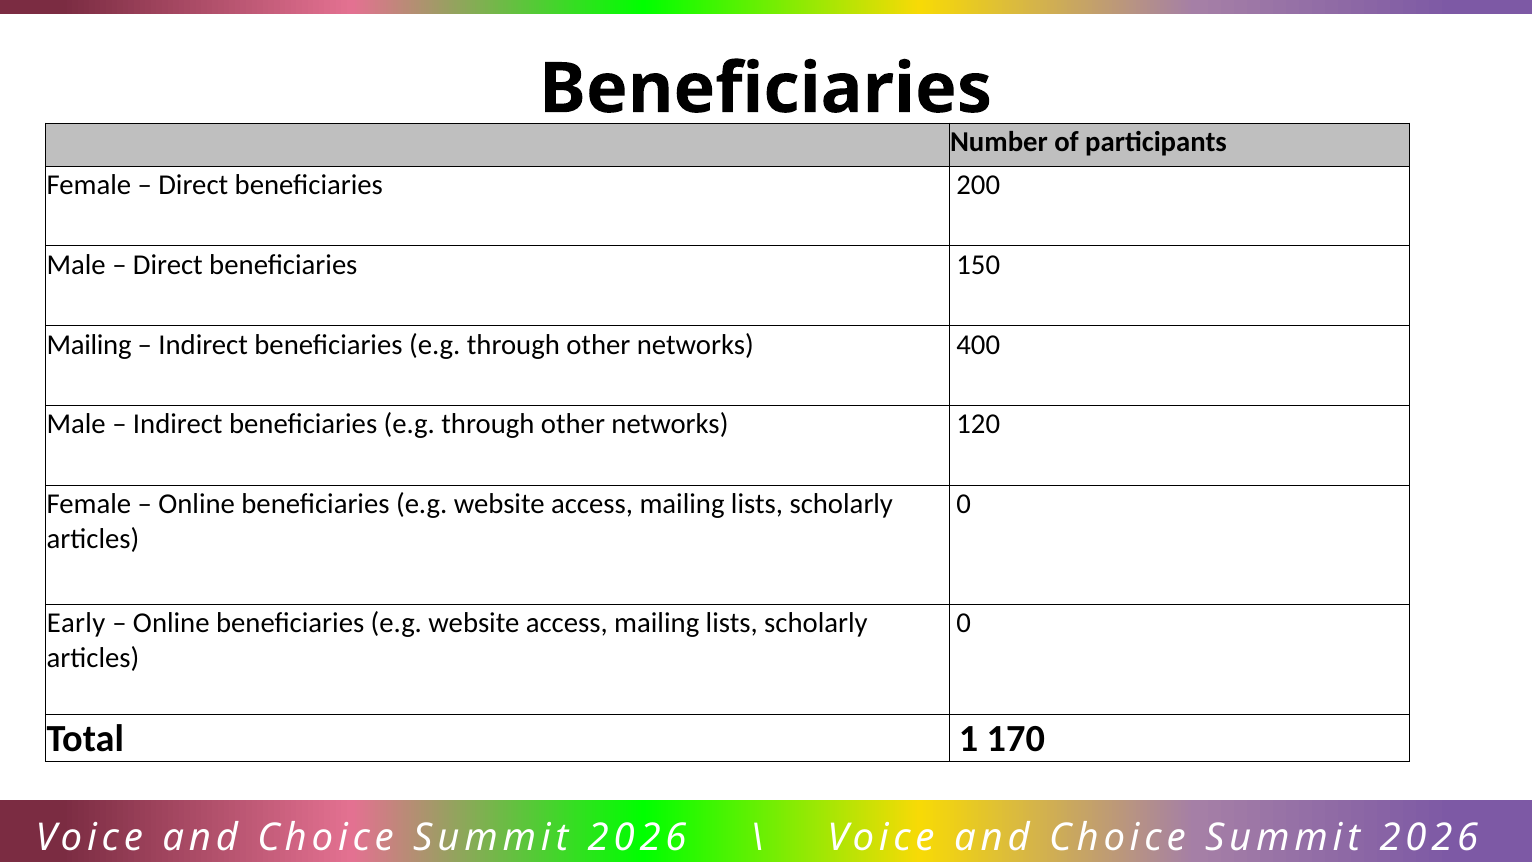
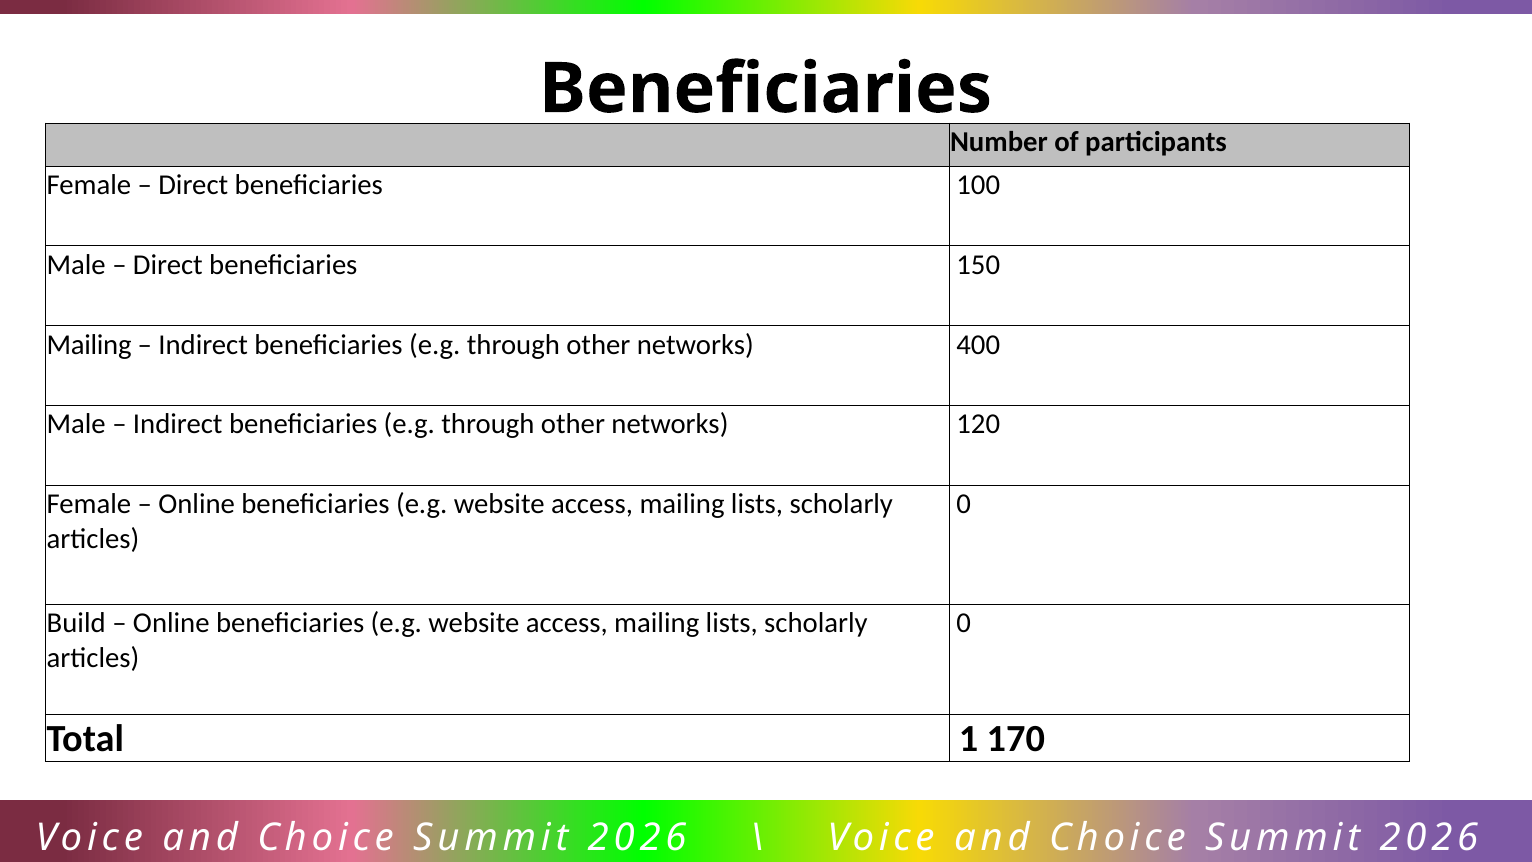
200: 200 -> 100
Early: Early -> Build
